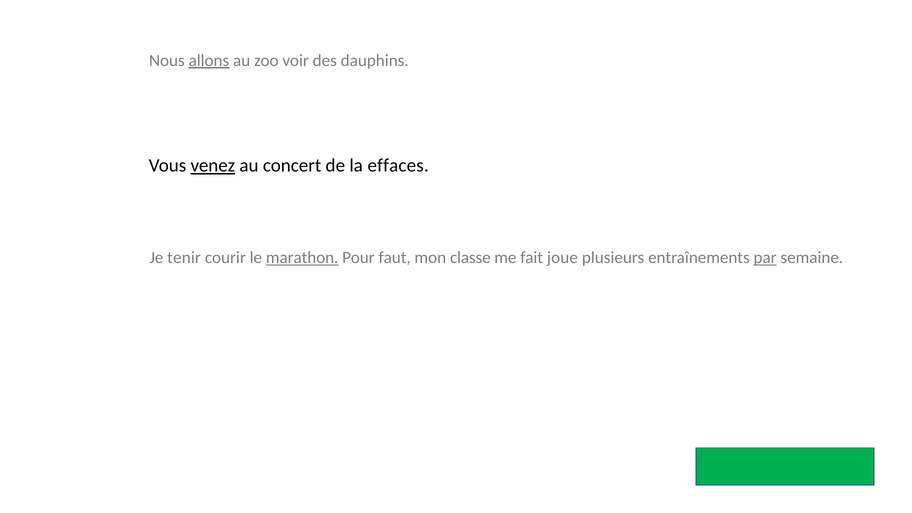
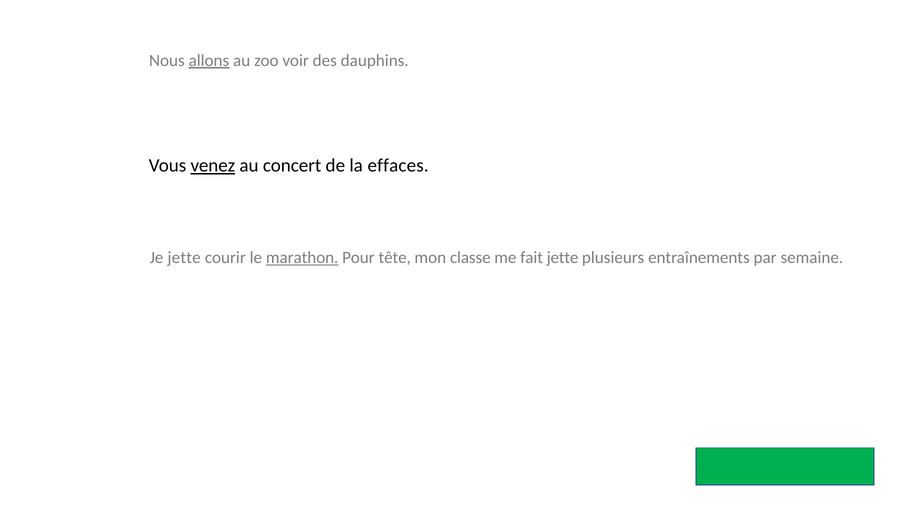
Je tenir: tenir -> jette
faut: faut -> tête
fait joue: joue -> jette
par underline: present -> none
